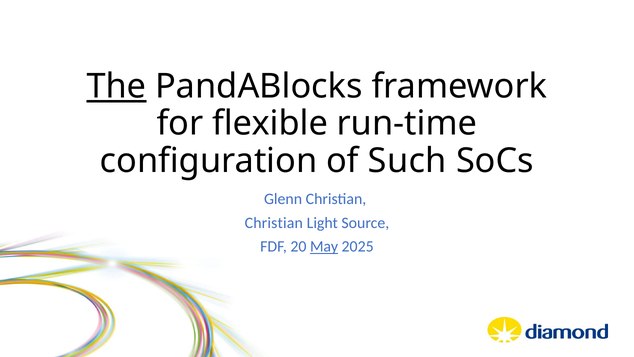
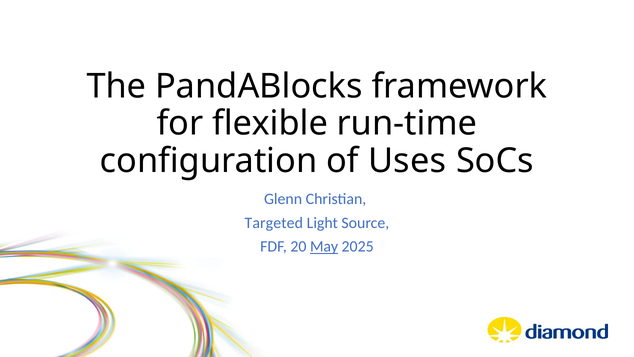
The underline: present -> none
Such: Such -> Uses
Christian at (274, 223): Christian -> Targeted
